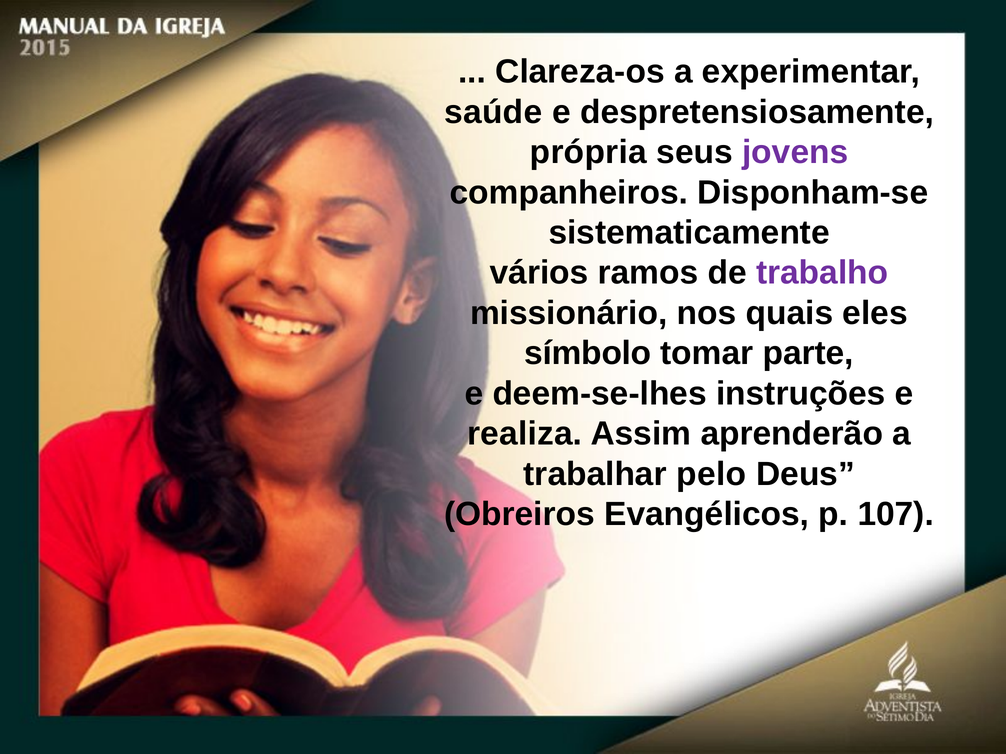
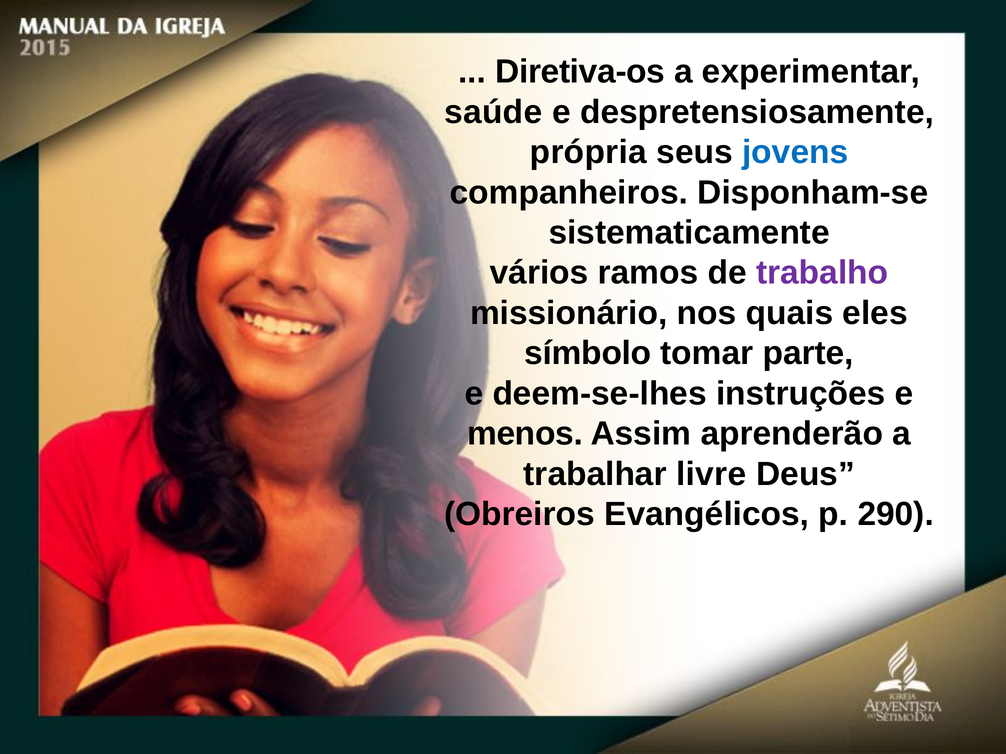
Clareza-os: Clareza-os -> Diretiva-os
jovens colour: purple -> blue
realiza: realiza -> menos
pelo: pelo -> livre
107: 107 -> 290
